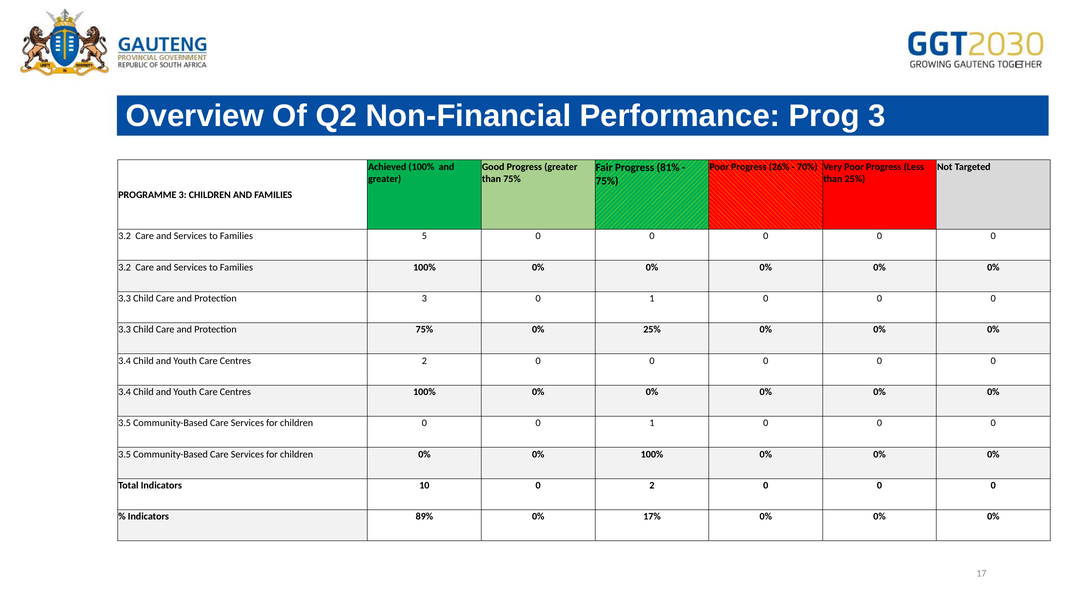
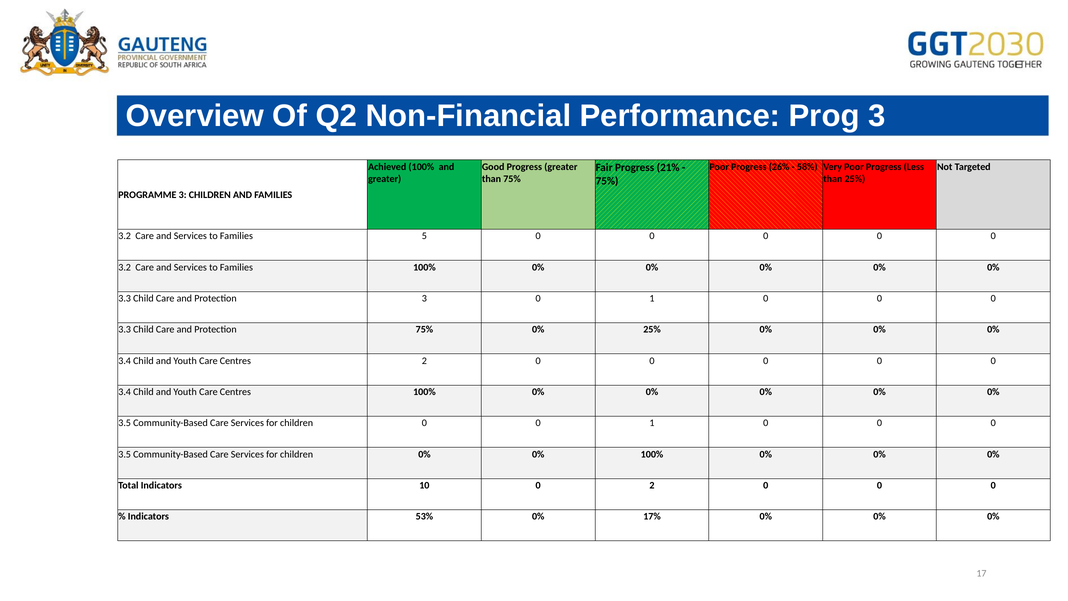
70%: 70% -> 58%
81%: 81% -> 21%
89%: 89% -> 53%
